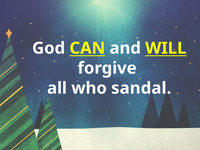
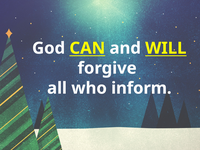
sandal: sandal -> inform
